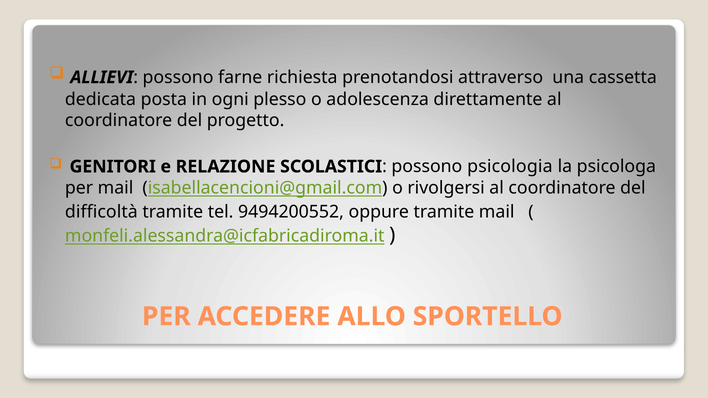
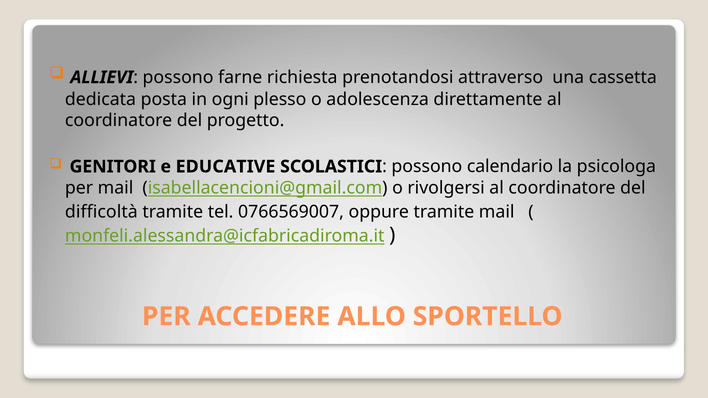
RELAZIONE: RELAZIONE -> EDUCATIVE
psicologia: psicologia -> calendario
9494200552: 9494200552 -> 0766569007
